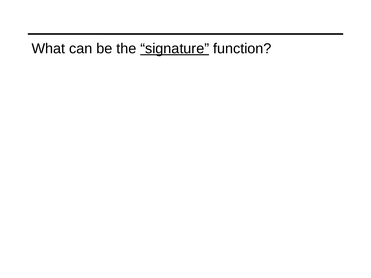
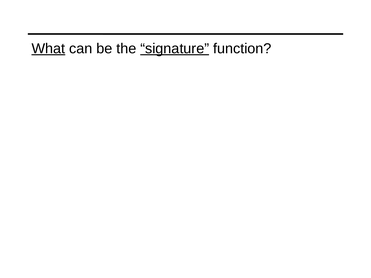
What underline: none -> present
